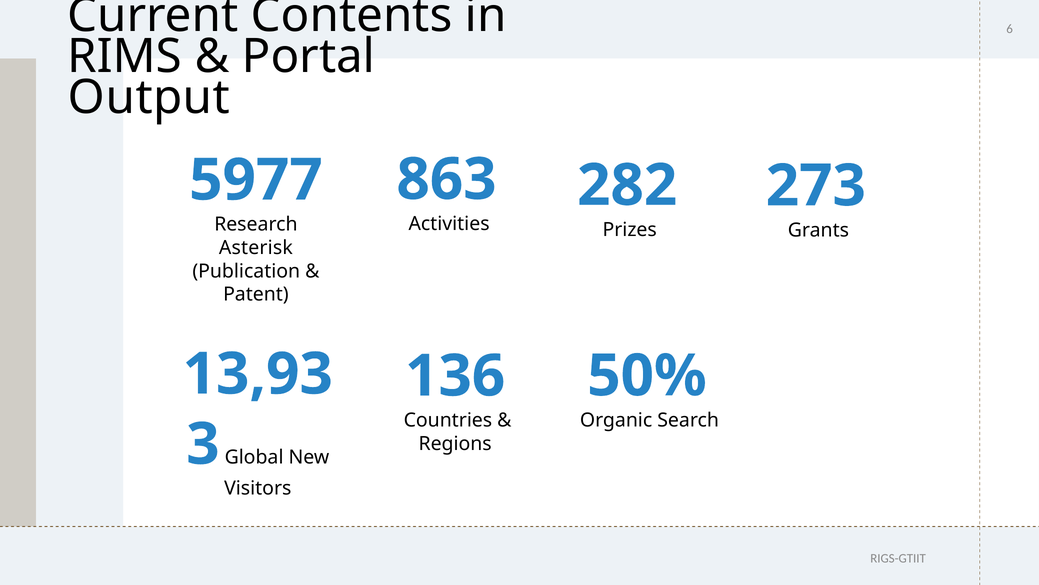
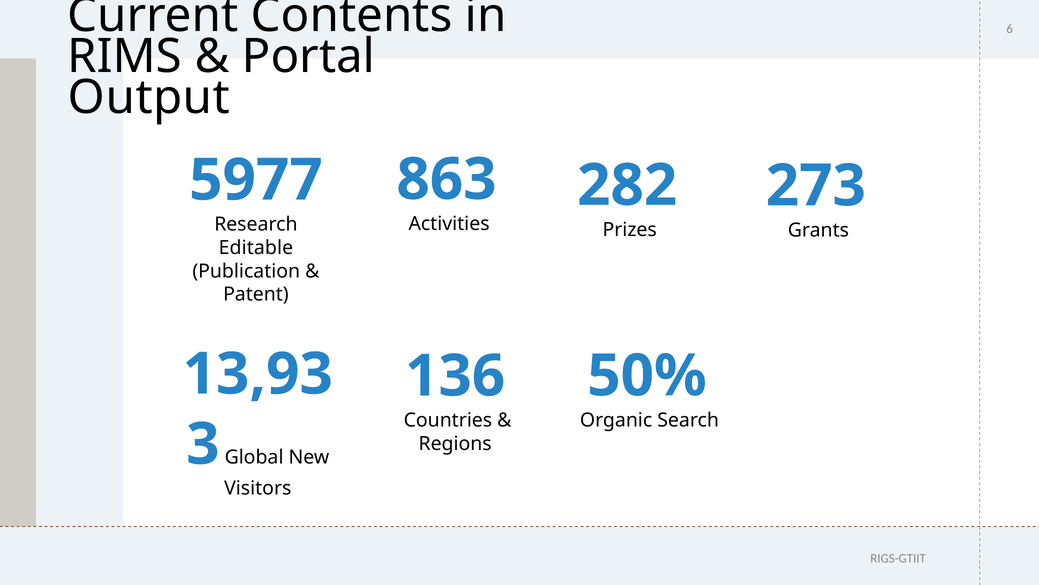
Asterisk: Asterisk -> Editable
